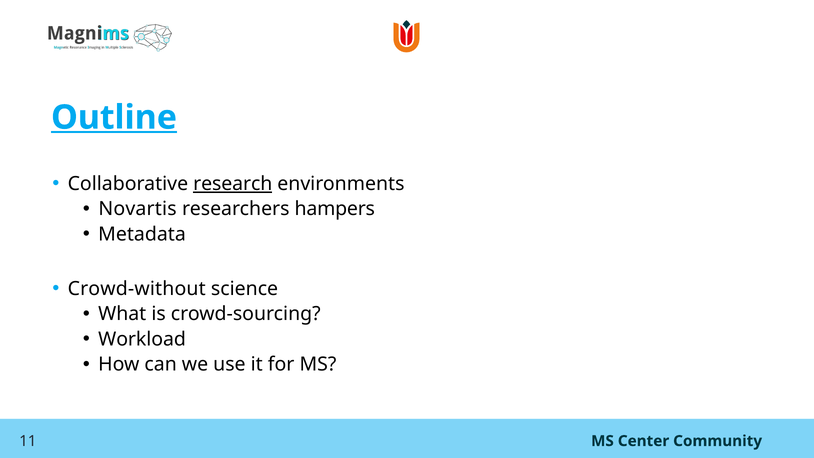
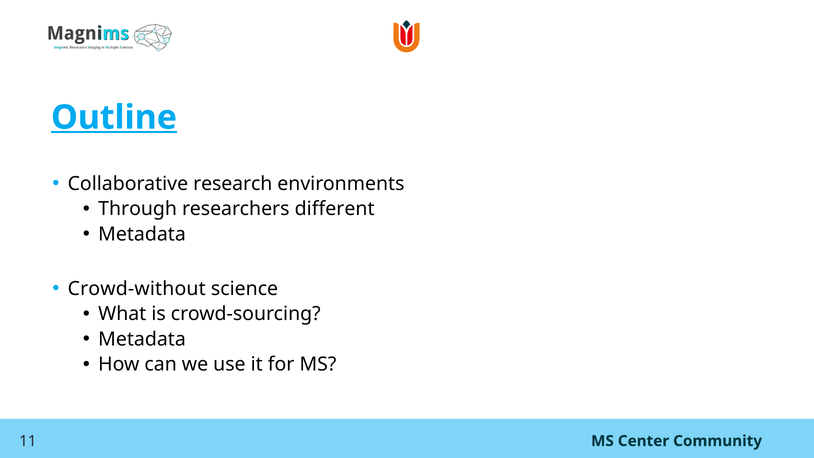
research underline: present -> none
Novartis: Novartis -> Through
hampers: hampers -> different
Workload at (142, 339): Workload -> Metadata
